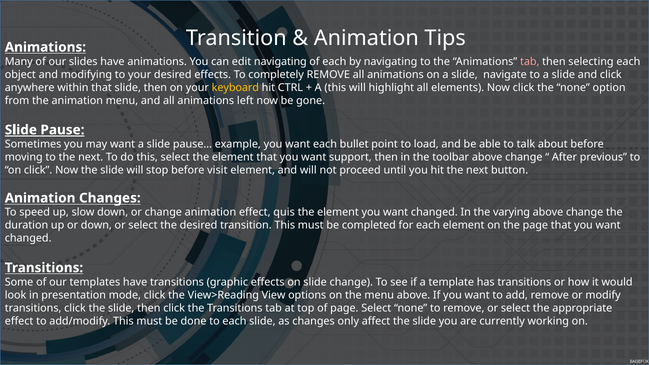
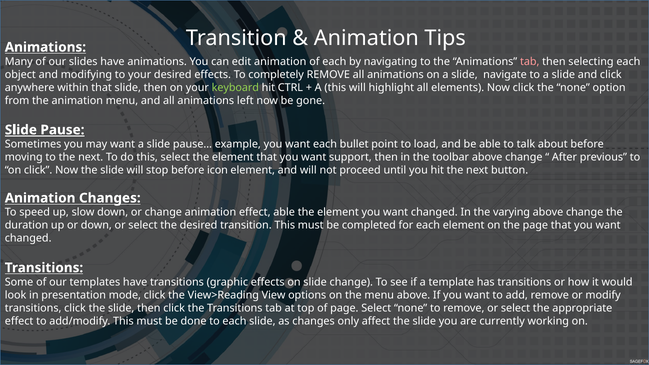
edit navigating: navigating -> animation
keyboard colour: yellow -> light green
visit: visit -> icon
effect quis: quis -> able
